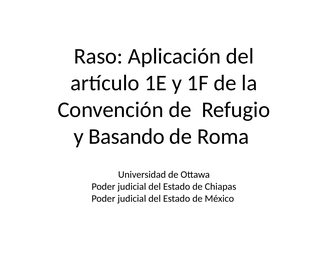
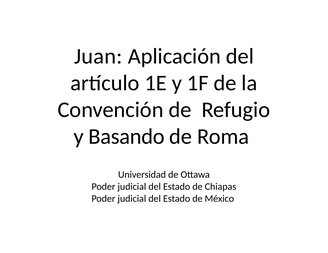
Raso: Raso -> Juan
